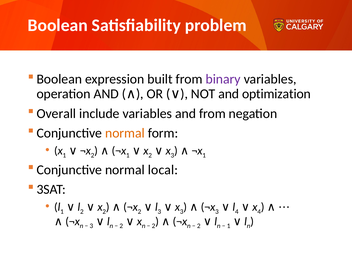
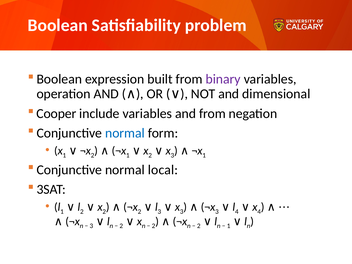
optimization: optimization -> dimensional
Overall: Overall -> Cooper
normal at (125, 133) colour: orange -> blue
